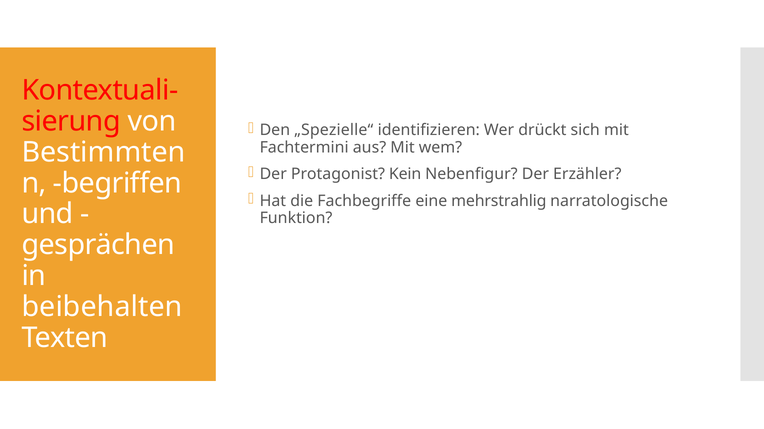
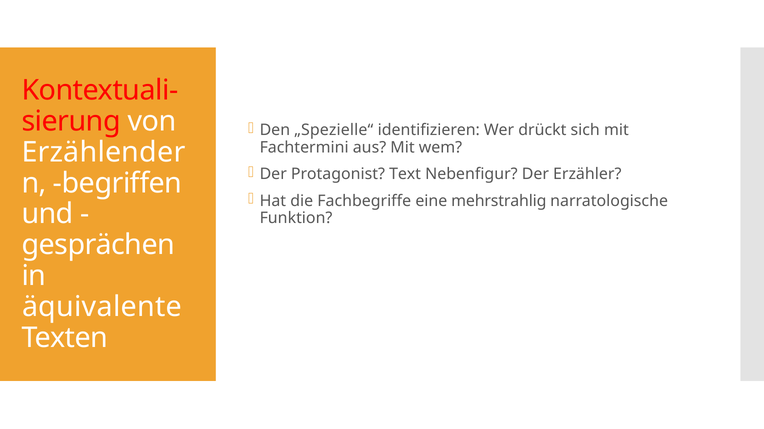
Bestimmten: Bestimmten -> Erzählender
Kein: Kein -> Text
beibehalten: beibehalten -> äquivalente
